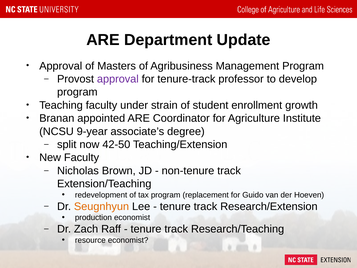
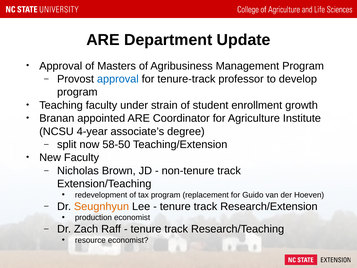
approval at (118, 79) colour: purple -> blue
9-year: 9-year -> 4-year
42-50: 42-50 -> 58-50
